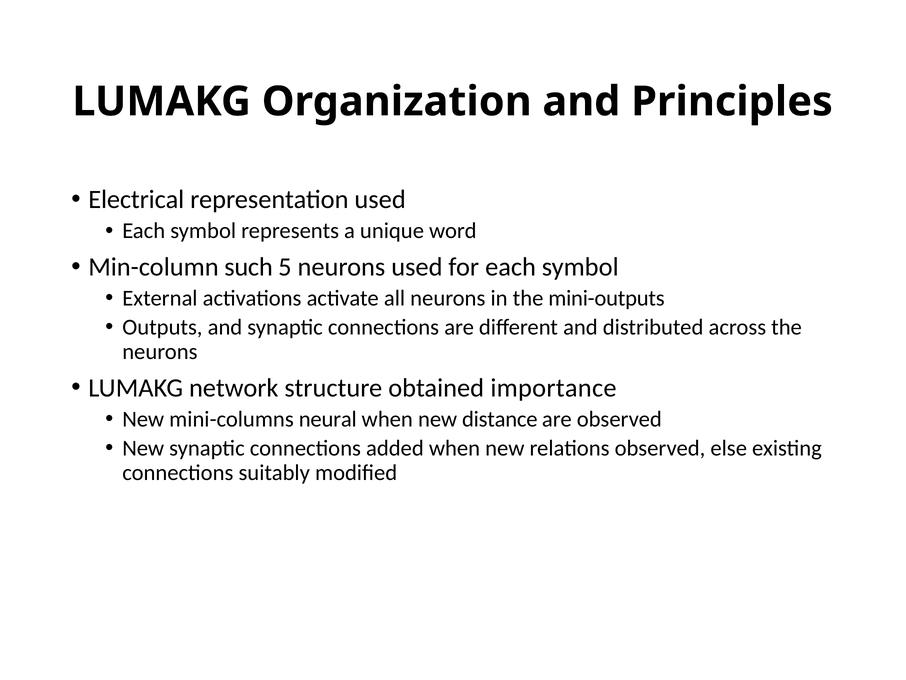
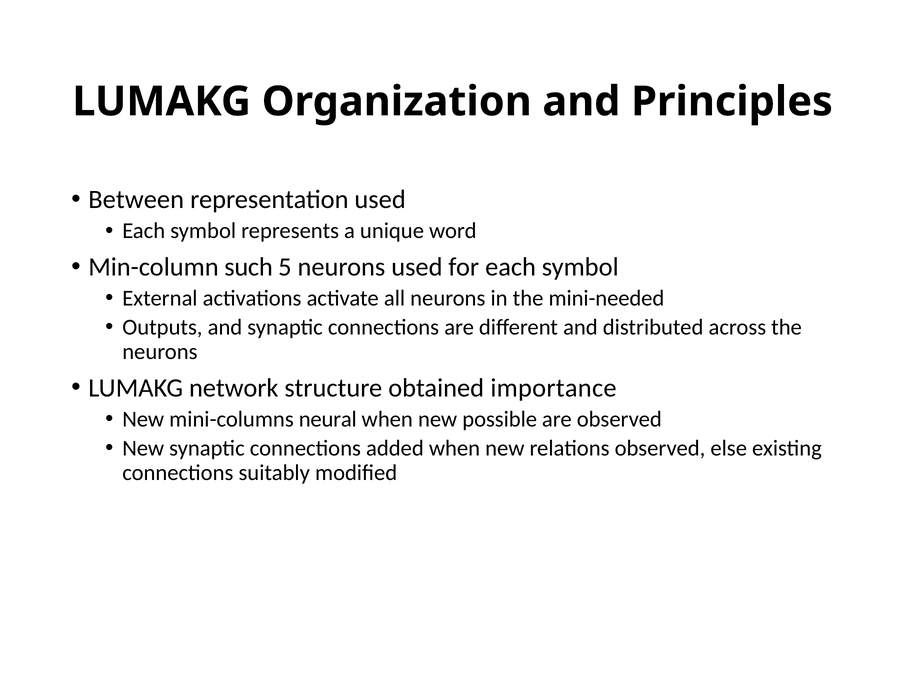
Electrical: Electrical -> Between
mini-outputs: mini-outputs -> mini-needed
distance: distance -> possible
